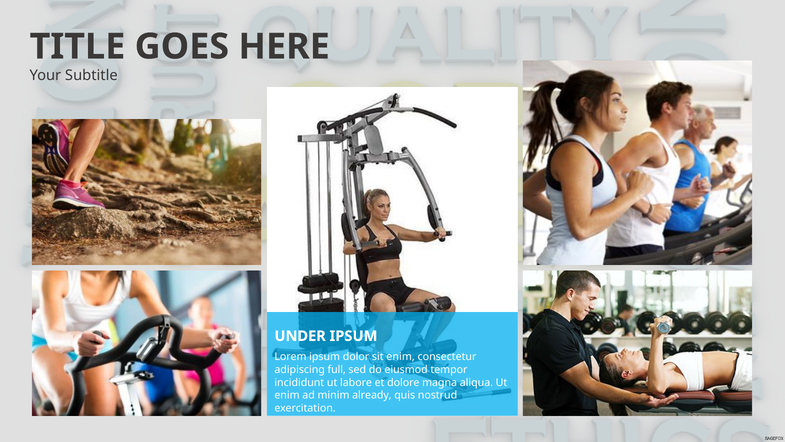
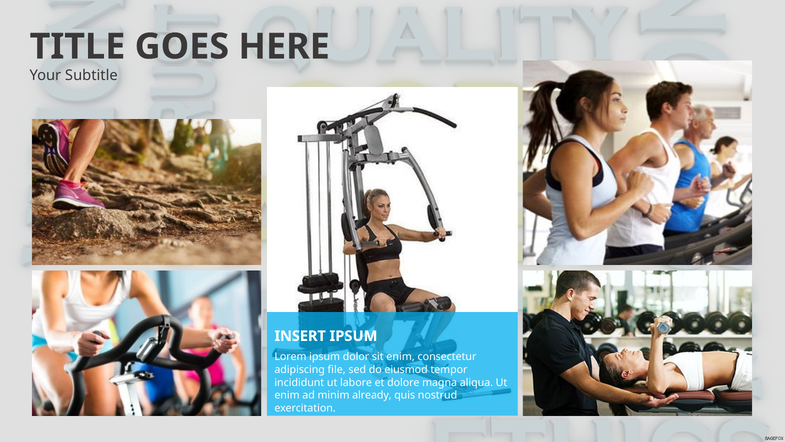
UNDER: UNDER -> INSERT
full: full -> file
